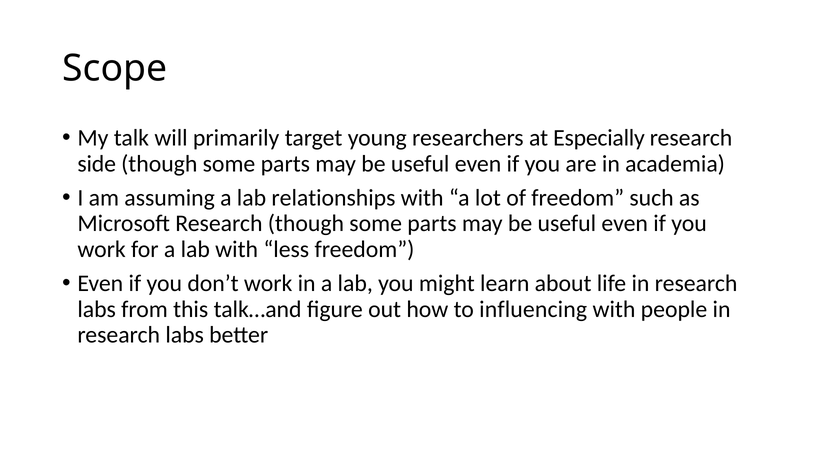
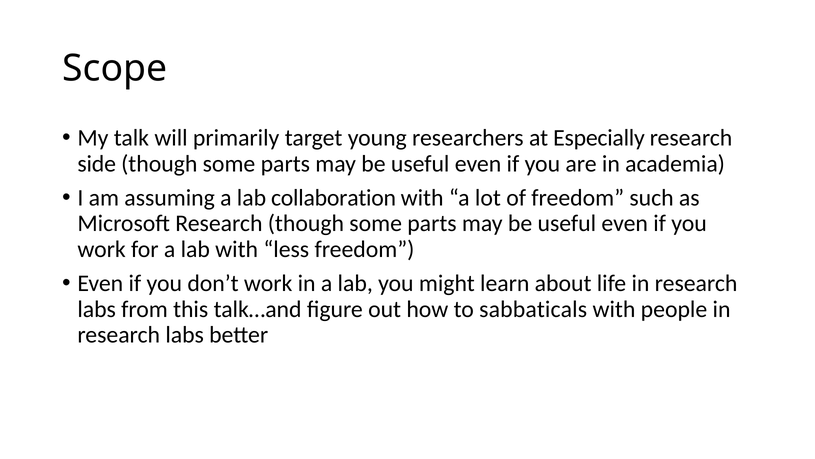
relationships: relationships -> collaboration
influencing: influencing -> sabbaticals
